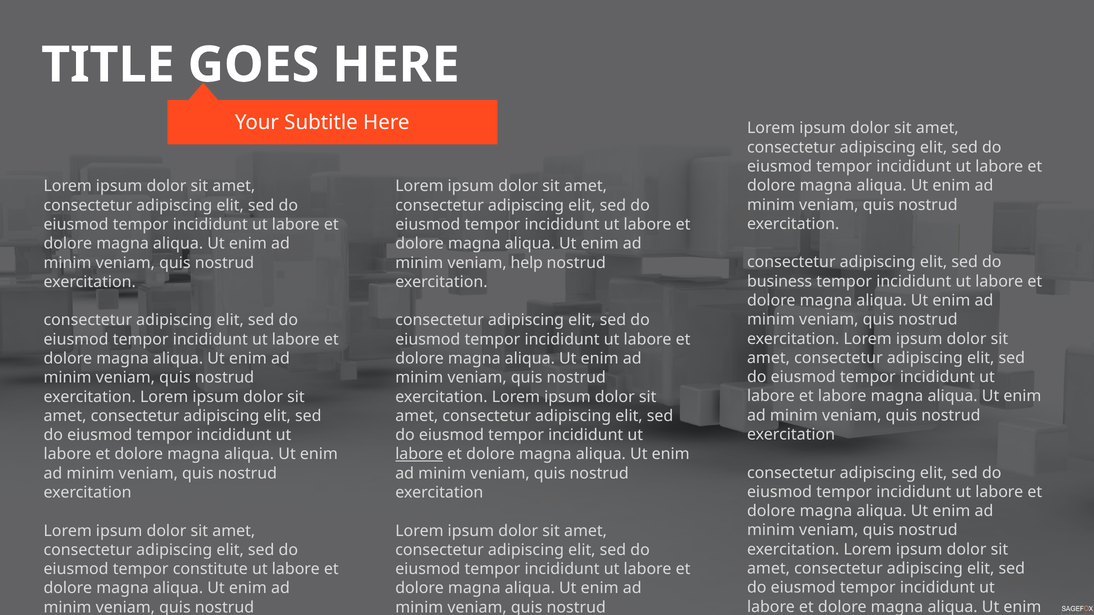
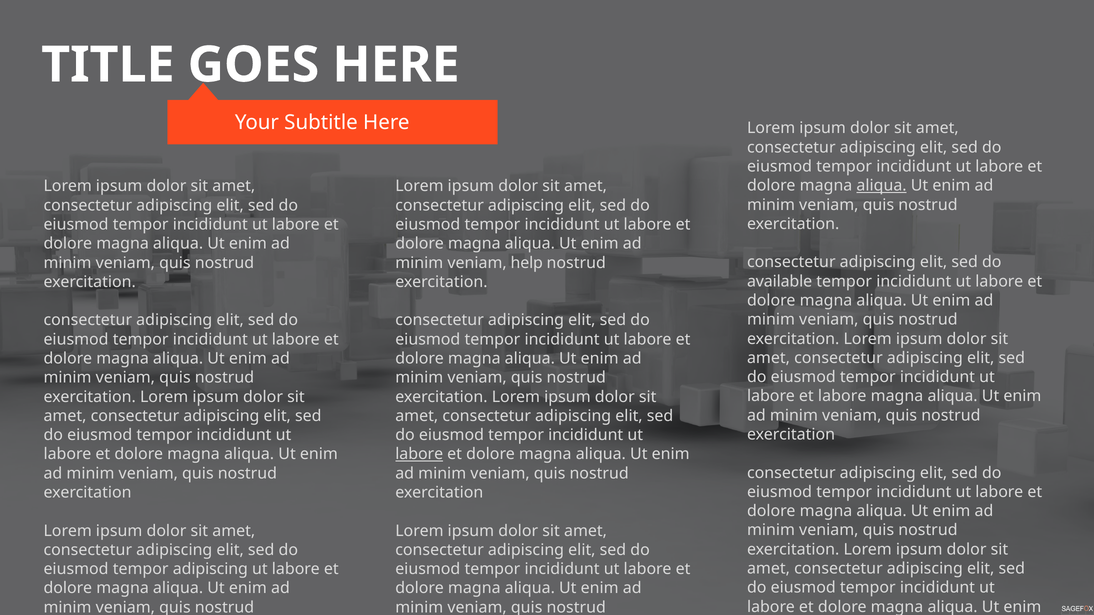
aliqua at (882, 186) underline: none -> present
business: business -> available
tempor constitute: constitute -> adipiscing
